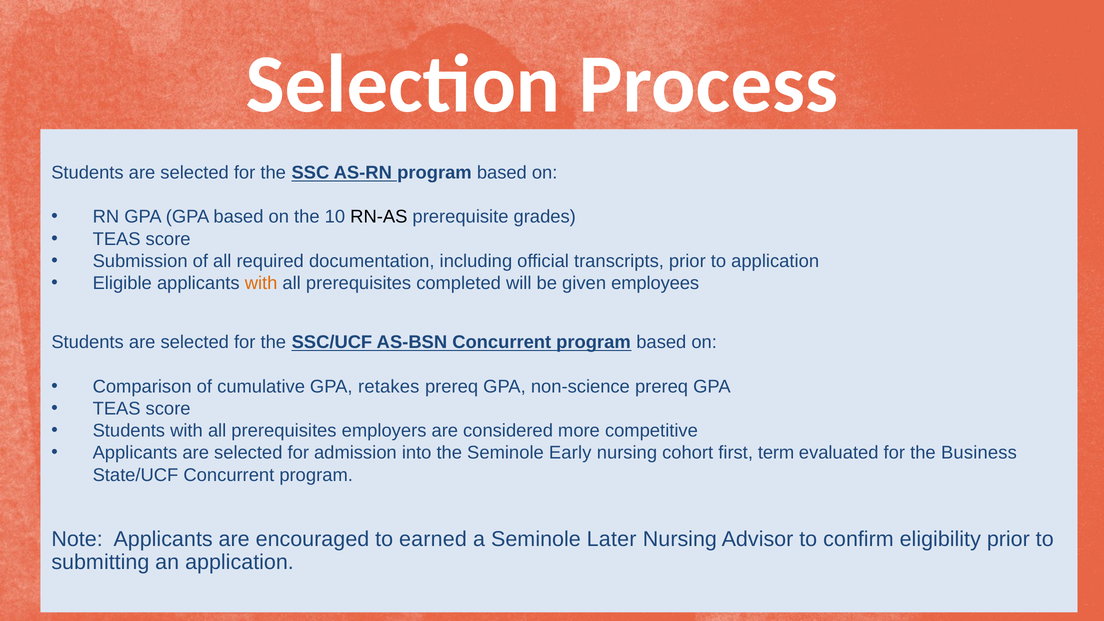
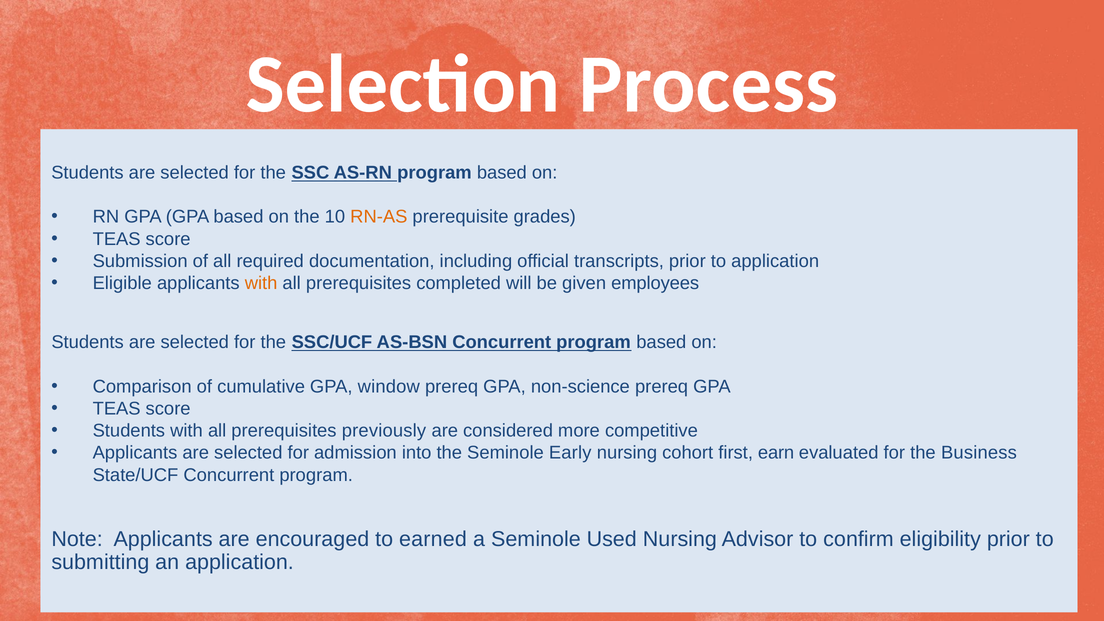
RN-AS colour: black -> orange
retakes: retakes -> window
employers: employers -> previously
term: term -> earn
Later: Later -> Used
